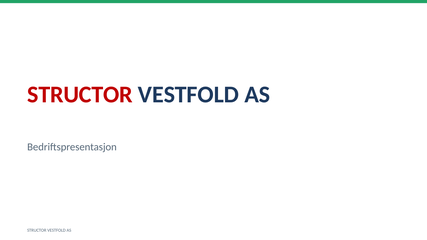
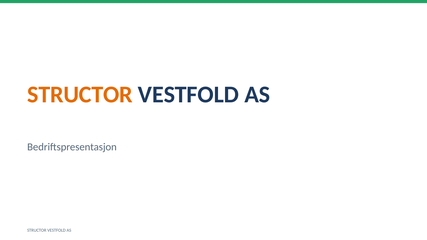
STRUCTOR at (80, 95) colour: red -> orange
